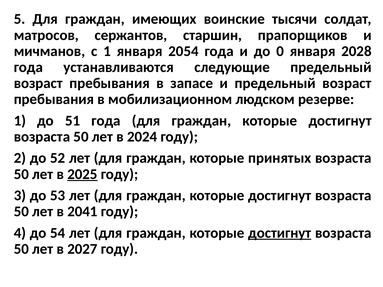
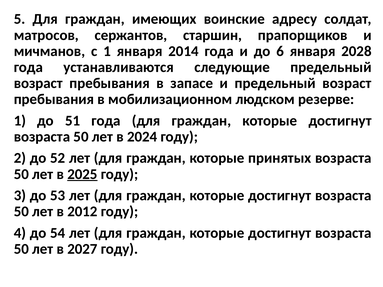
тысячи: тысячи -> адресу
2054: 2054 -> 2014
0: 0 -> 6
2041: 2041 -> 2012
достигнут at (280, 233) underline: present -> none
